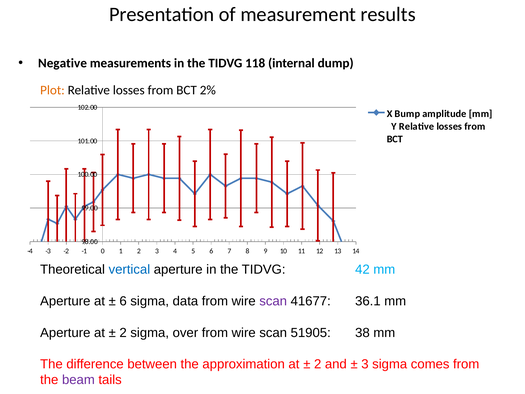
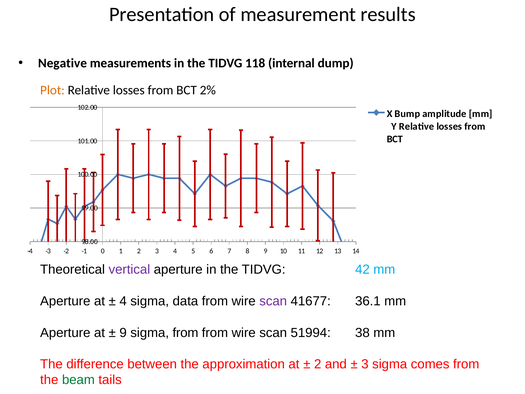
vertical colour: blue -> purple
6 at (123, 301): 6 -> 4
2 at (123, 332): 2 -> 9
sigma over: over -> from
51905: 51905 -> 51994
beam colour: purple -> green
